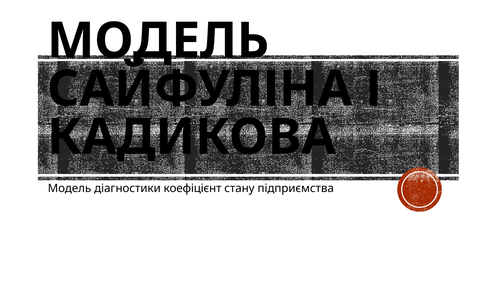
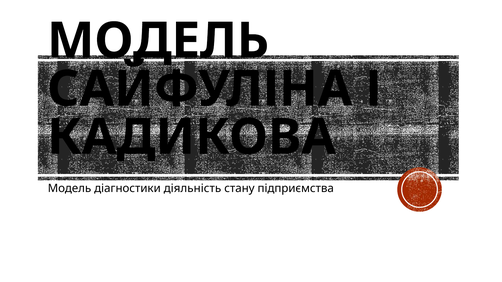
коефіцієнт: коефіцієнт -> діяльність
